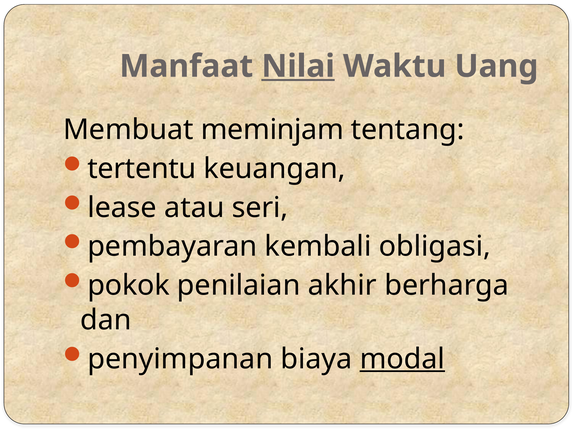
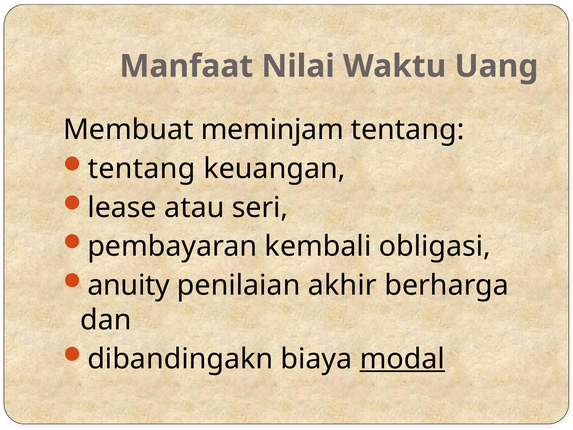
Nilai underline: present -> none
tertentu at (142, 168): tertentu -> tentang
pokok: pokok -> anuity
penyimpanan: penyimpanan -> dibandingakn
